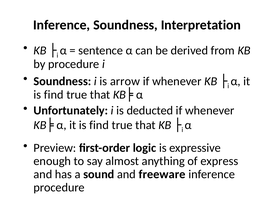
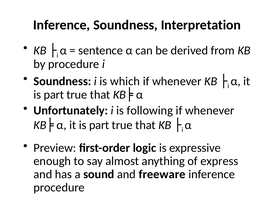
arrow: arrow -> which
find at (54, 95): find -> part
deducted: deducted -> following
find at (99, 125): find -> part
